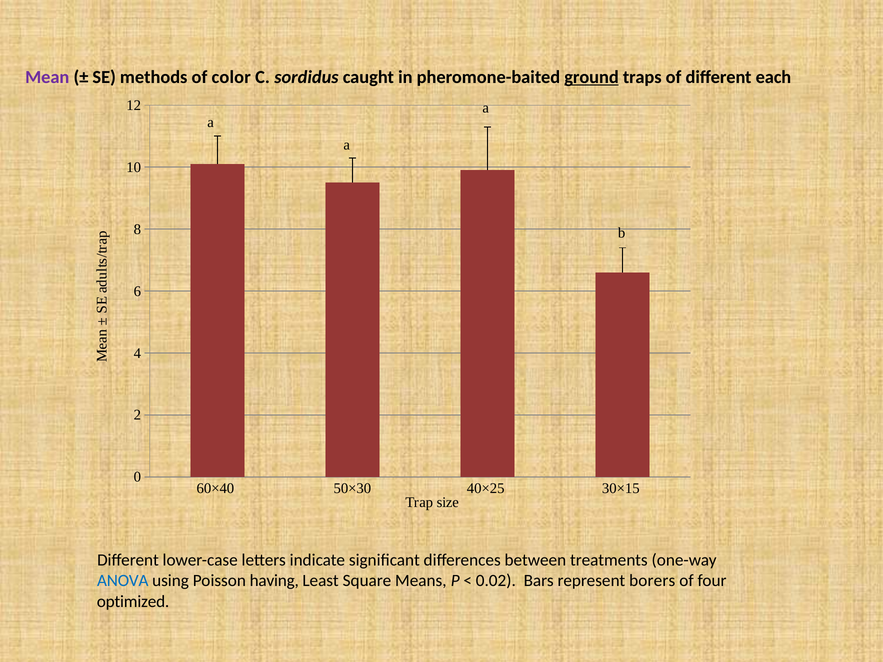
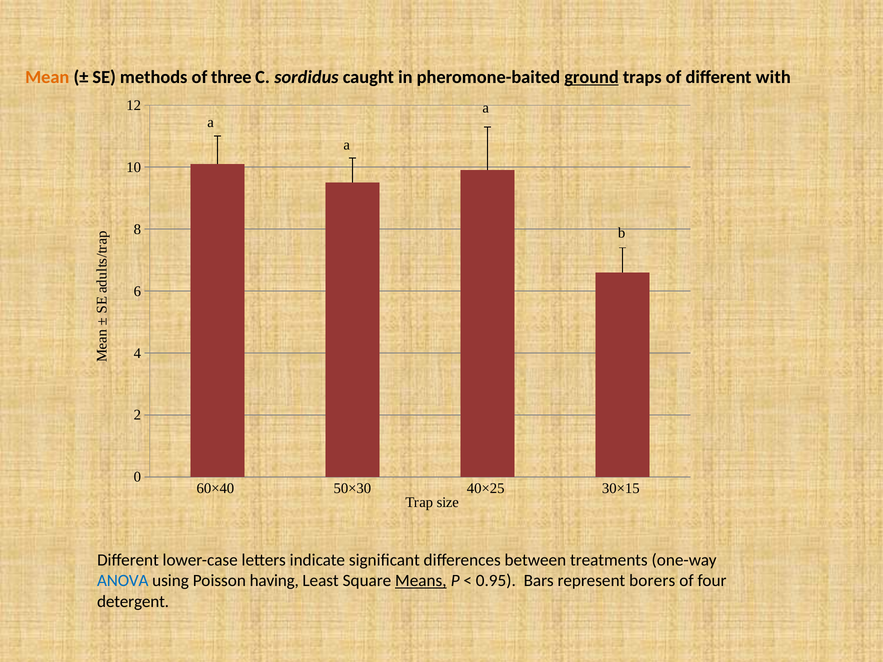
Mean colour: purple -> orange
color: color -> three
each: each -> with
Means underline: none -> present
0.02: 0.02 -> 0.95
optimized: optimized -> detergent
